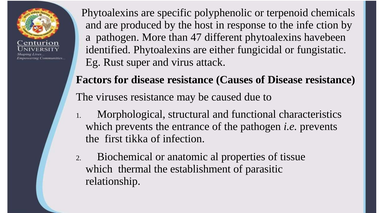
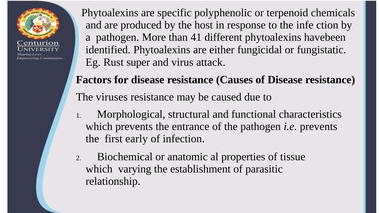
47: 47 -> 41
tikka: tikka -> early
thermal: thermal -> varying
